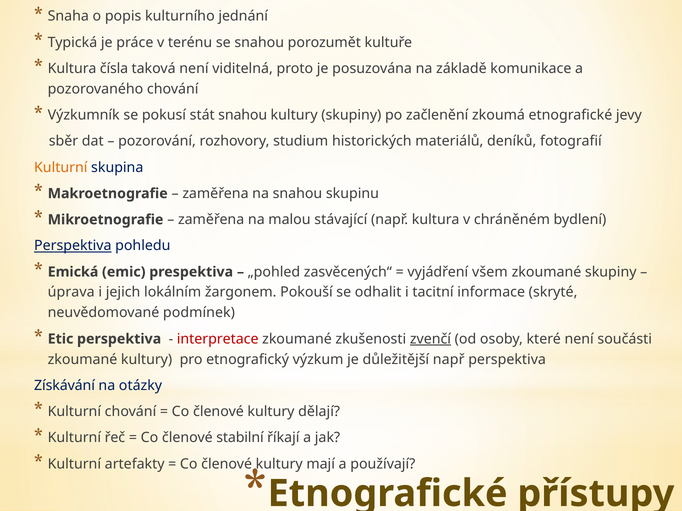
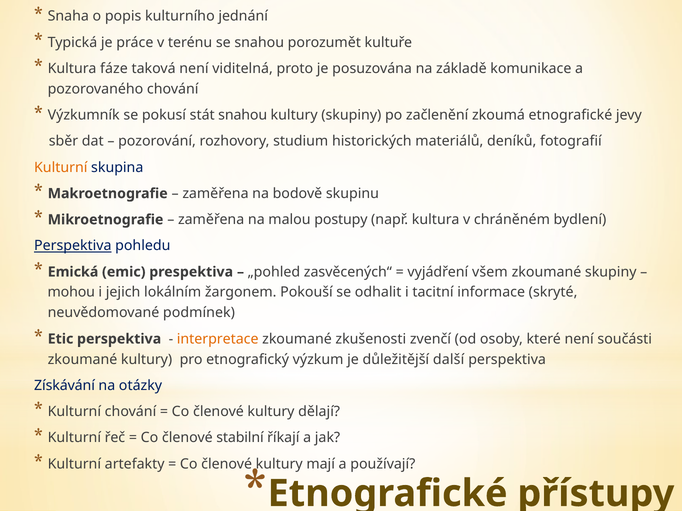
čísla: čísla -> fáze
na snahou: snahou -> bodově
stávající: stávající -> postupy
úprava: úprava -> mohou
interpretace colour: red -> orange
zvenčí underline: present -> none
důležitější např: např -> další
